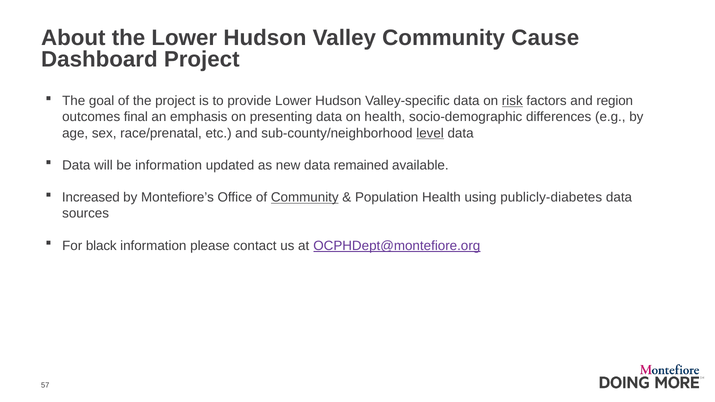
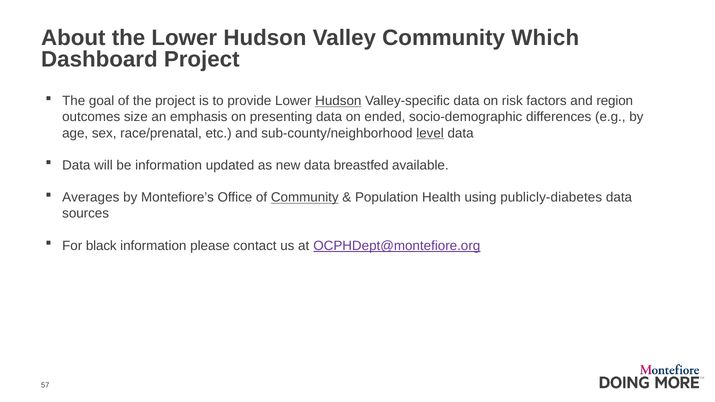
Cause: Cause -> Which
Hudson at (338, 101) underline: none -> present
risk underline: present -> none
final: final -> size
on health: health -> ended
remained: remained -> breastfed
Increased: Increased -> Averages
